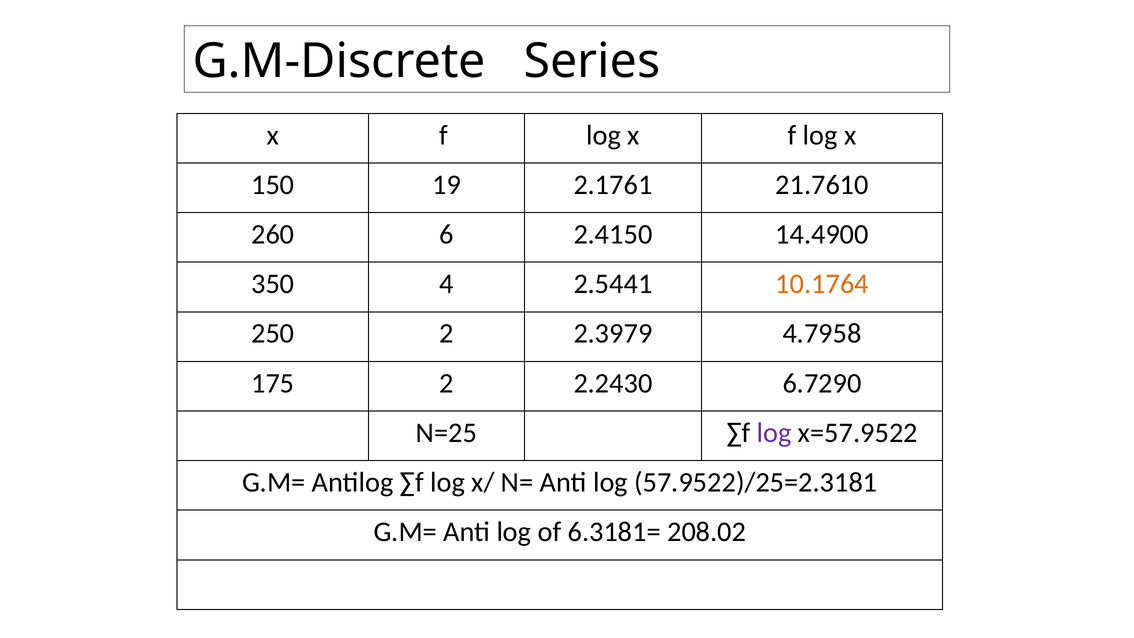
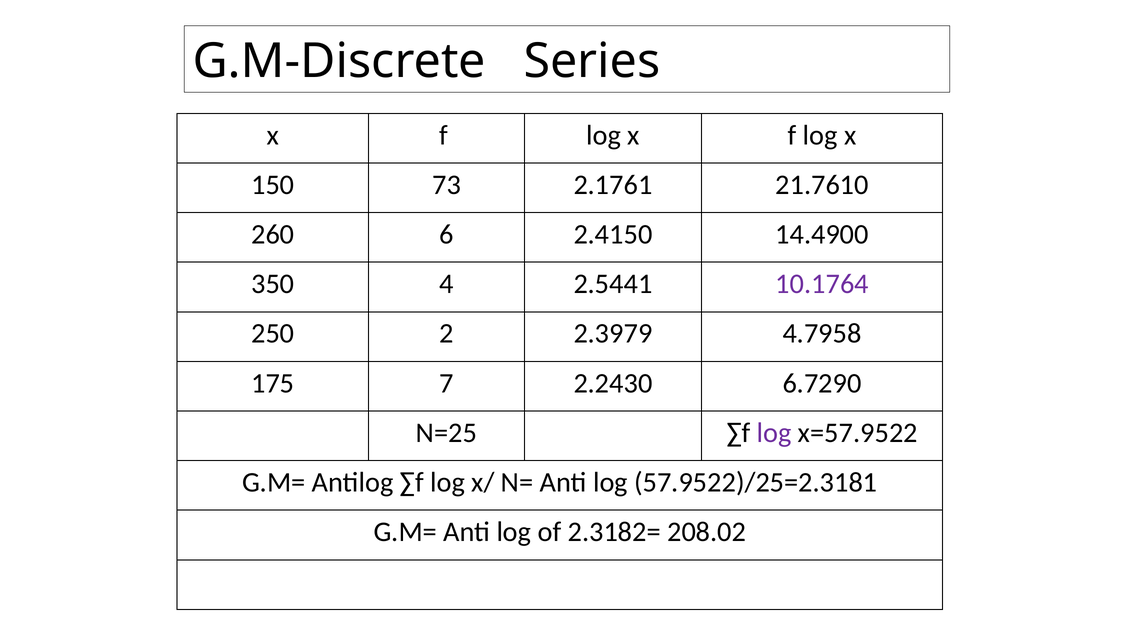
19: 19 -> 73
10.1764 colour: orange -> purple
175 2: 2 -> 7
6.3181=: 6.3181= -> 2.3182=
